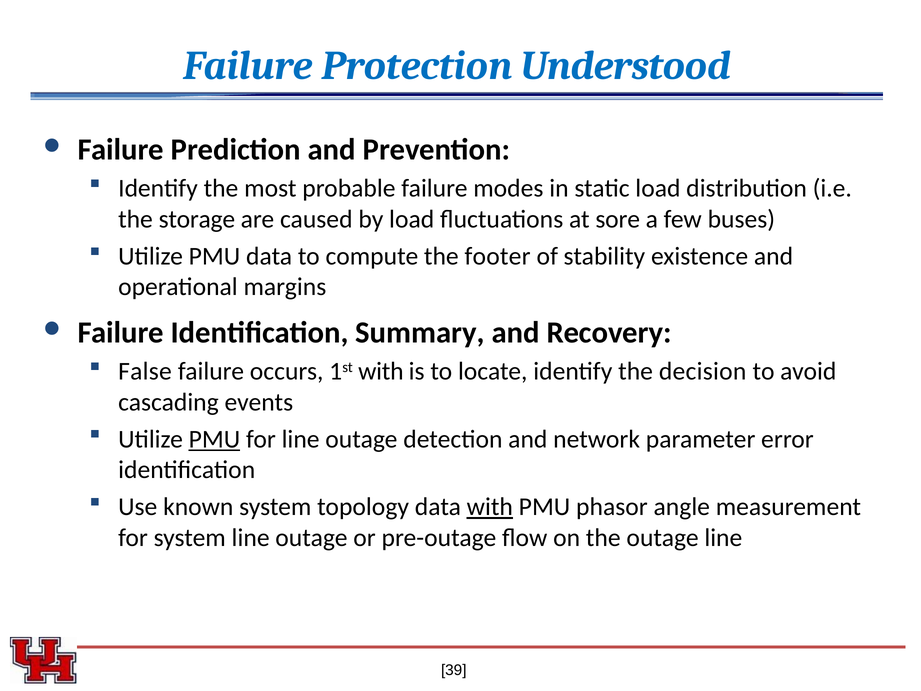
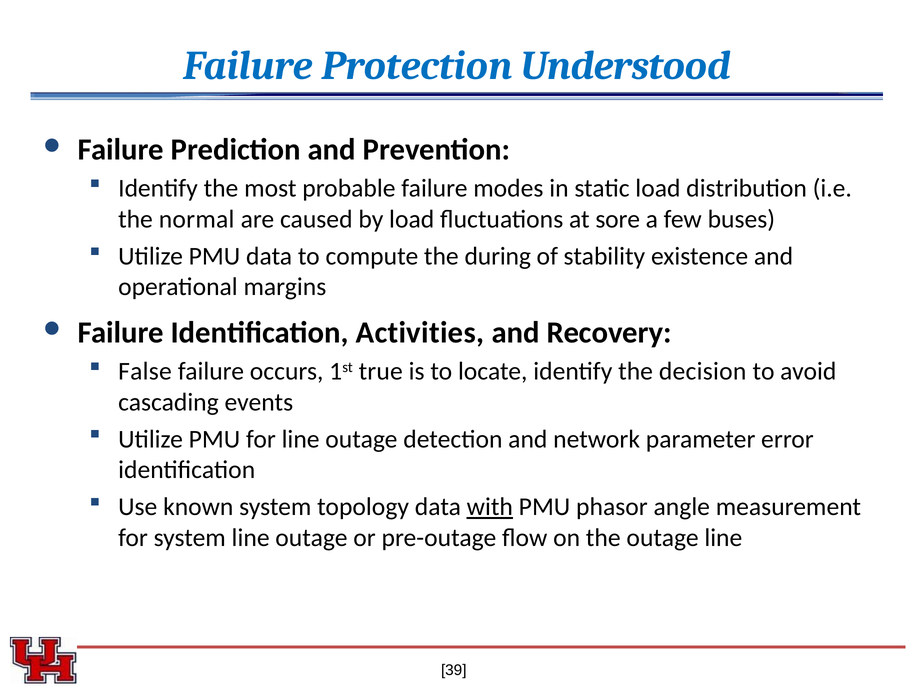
storage: storage -> normal
footer: footer -> during
Summary: Summary -> Activities
1st with: with -> true
PMU at (214, 439) underline: present -> none
